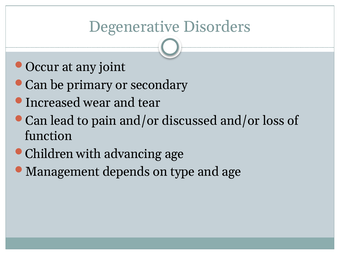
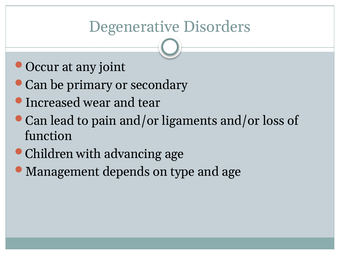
discussed: discussed -> ligaments
